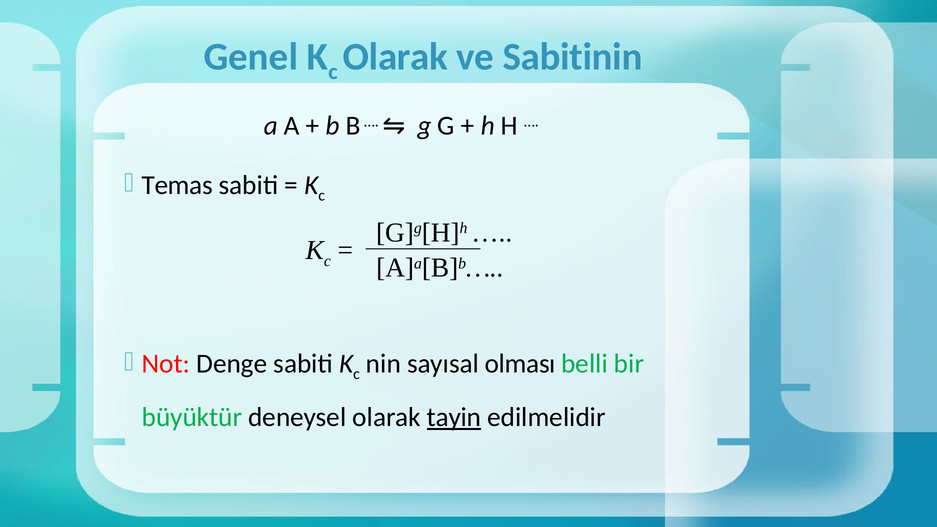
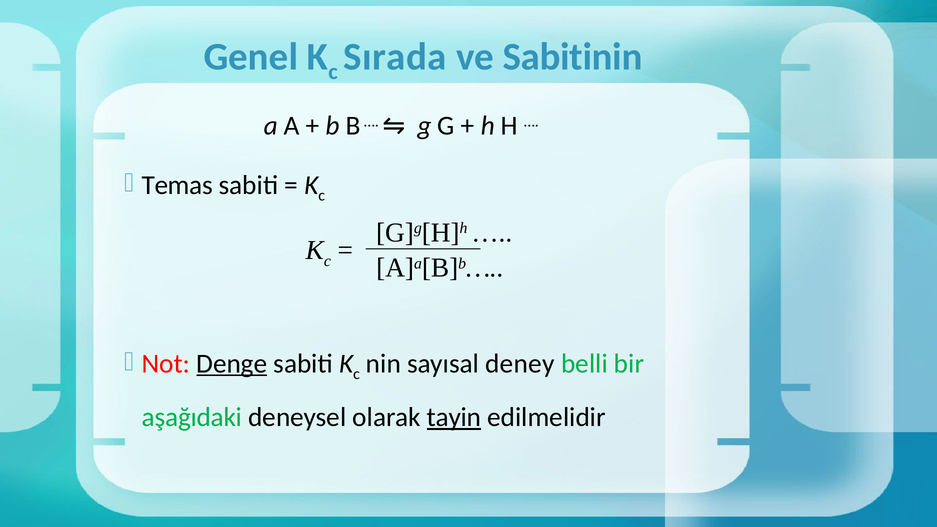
Olarak at (395, 57): Olarak -> Sırada
Denge underline: none -> present
olması: olması -> deney
büyüktür: büyüktür -> aşağıdaki
